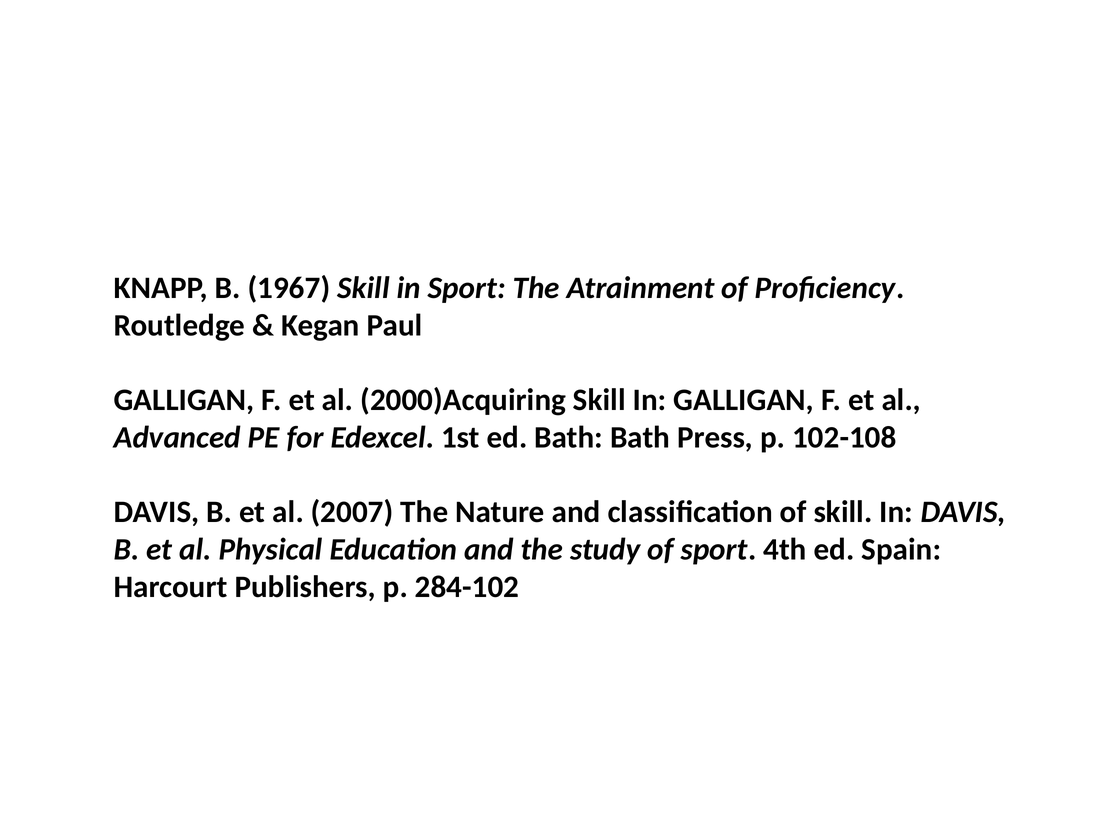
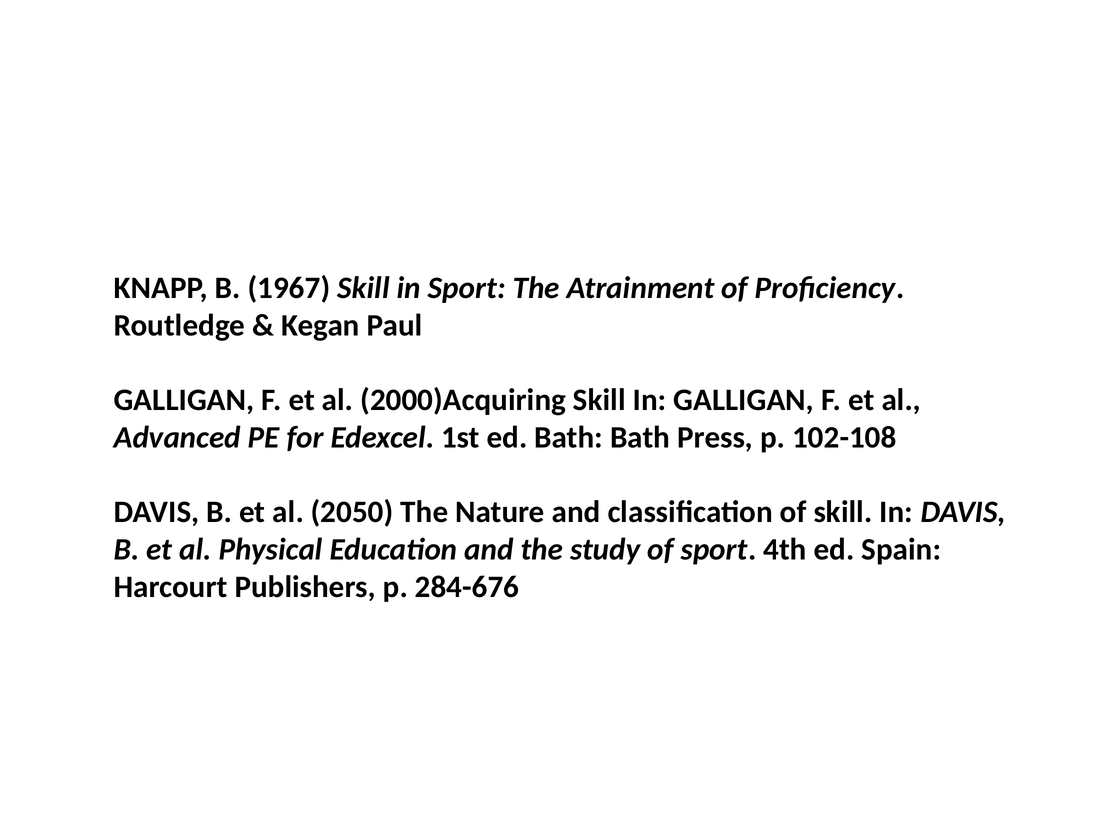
2007: 2007 -> 2050
284-102: 284-102 -> 284-676
